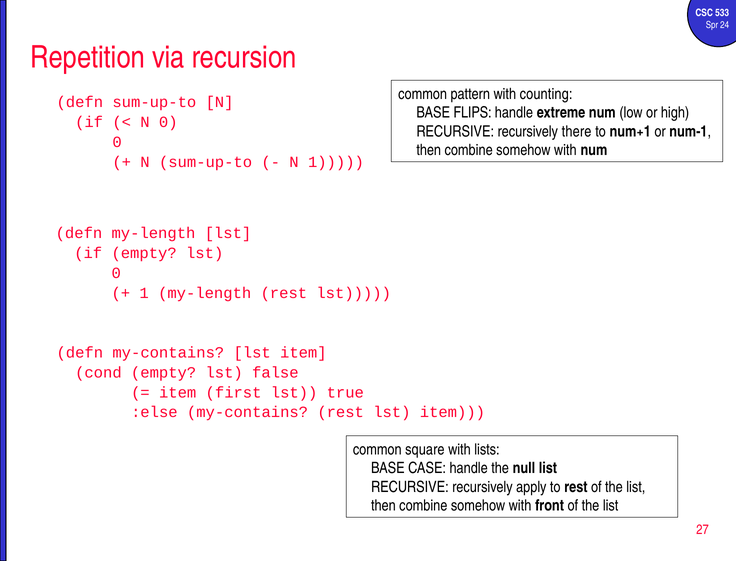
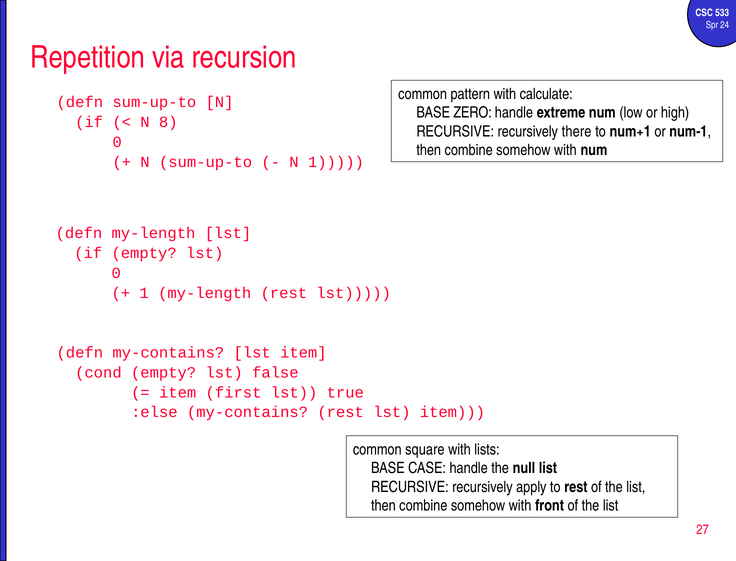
counting: counting -> calculate
FLIPS: FLIPS -> ZERO
N 0: 0 -> 8
